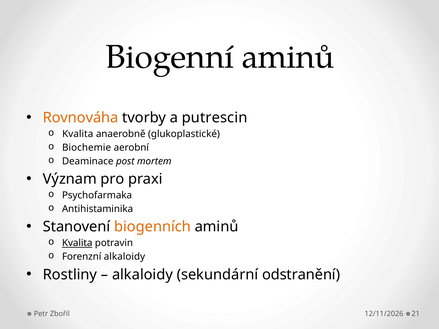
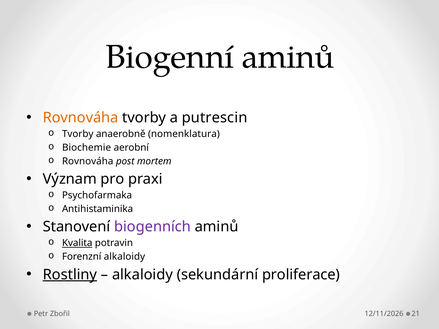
Kvalita at (78, 134): Kvalita -> Tvorby
glukoplastické: glukoplastické -> nomenklatura
Deaminace at (88, 161): Deaminace -> Rovnováha
biogenních colour: orange -> purple
Rostliny underline: none -> present
odstranění: odstranění -> proliferace
